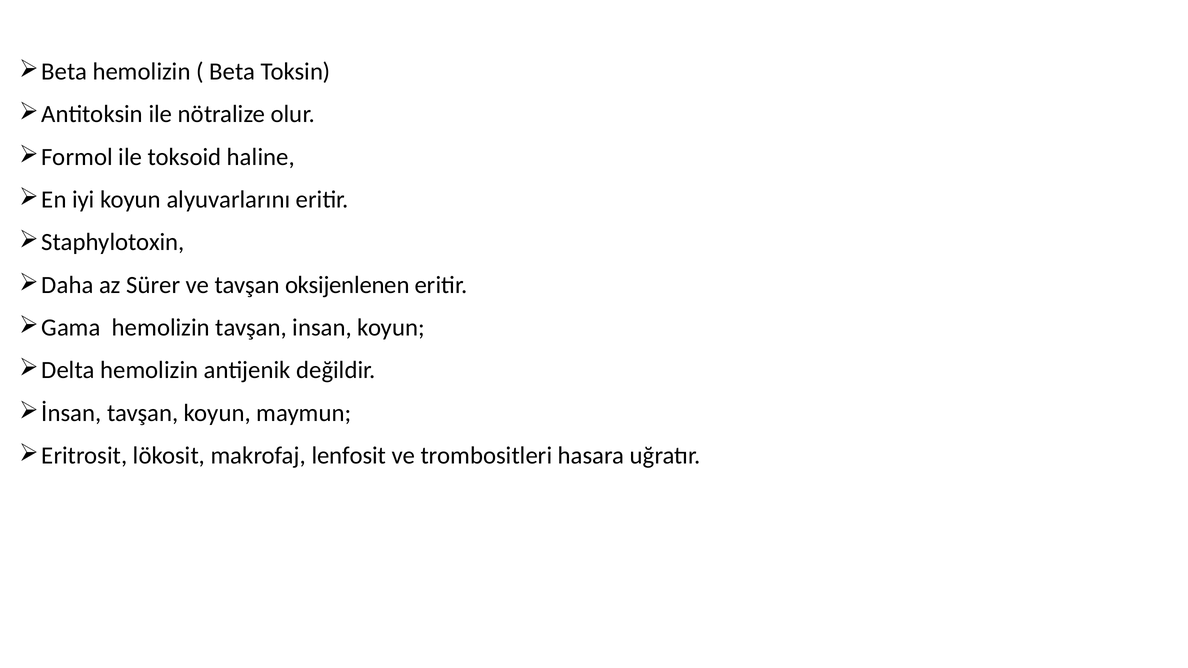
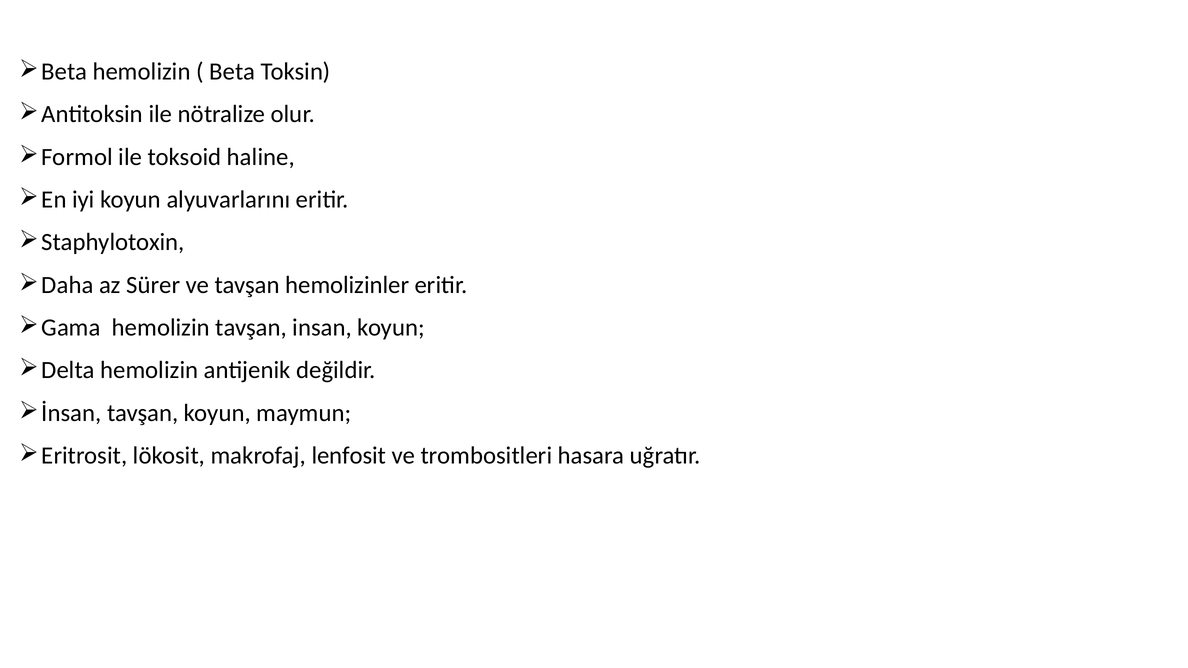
oksijenlenen: oksijenlenen -> hemolizinler
